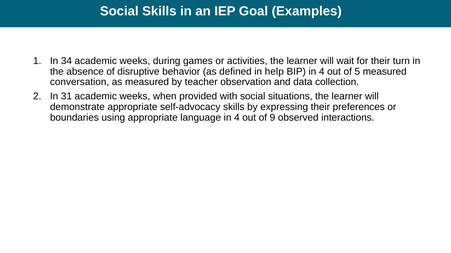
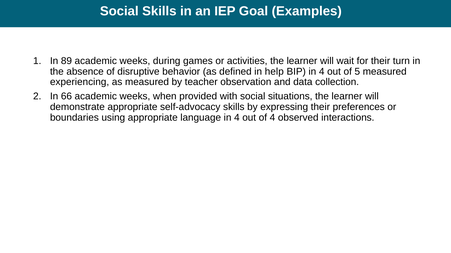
34: 34 -> 89
conversation: conversation -> experiencing
31: 31 -> 66
of 9: 9 -> 4
